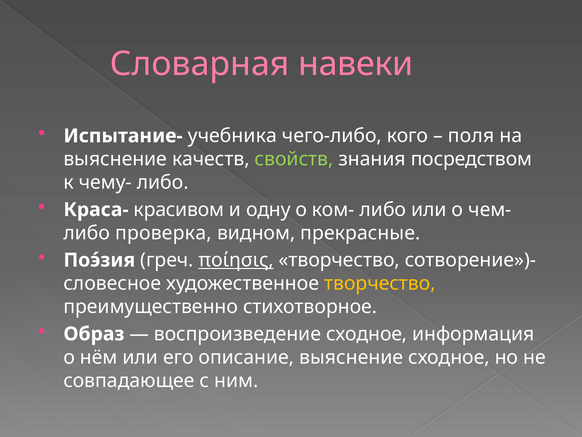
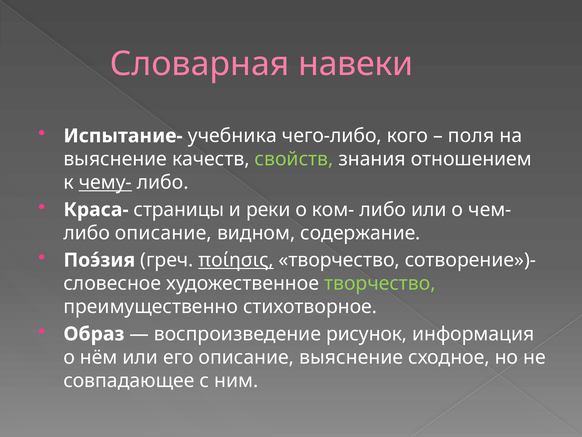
посредством: посредством -> отношением
чему- underline: none -> present
красивом: красивом -> страницы
одну: одну -> реки
либо проверка: проверка -> описание
прекрасные: прекрасные -> содержание
творчество at (380, 283) colour: yellow -> light green
воспроизведение сходное: сходное -> рисунок
